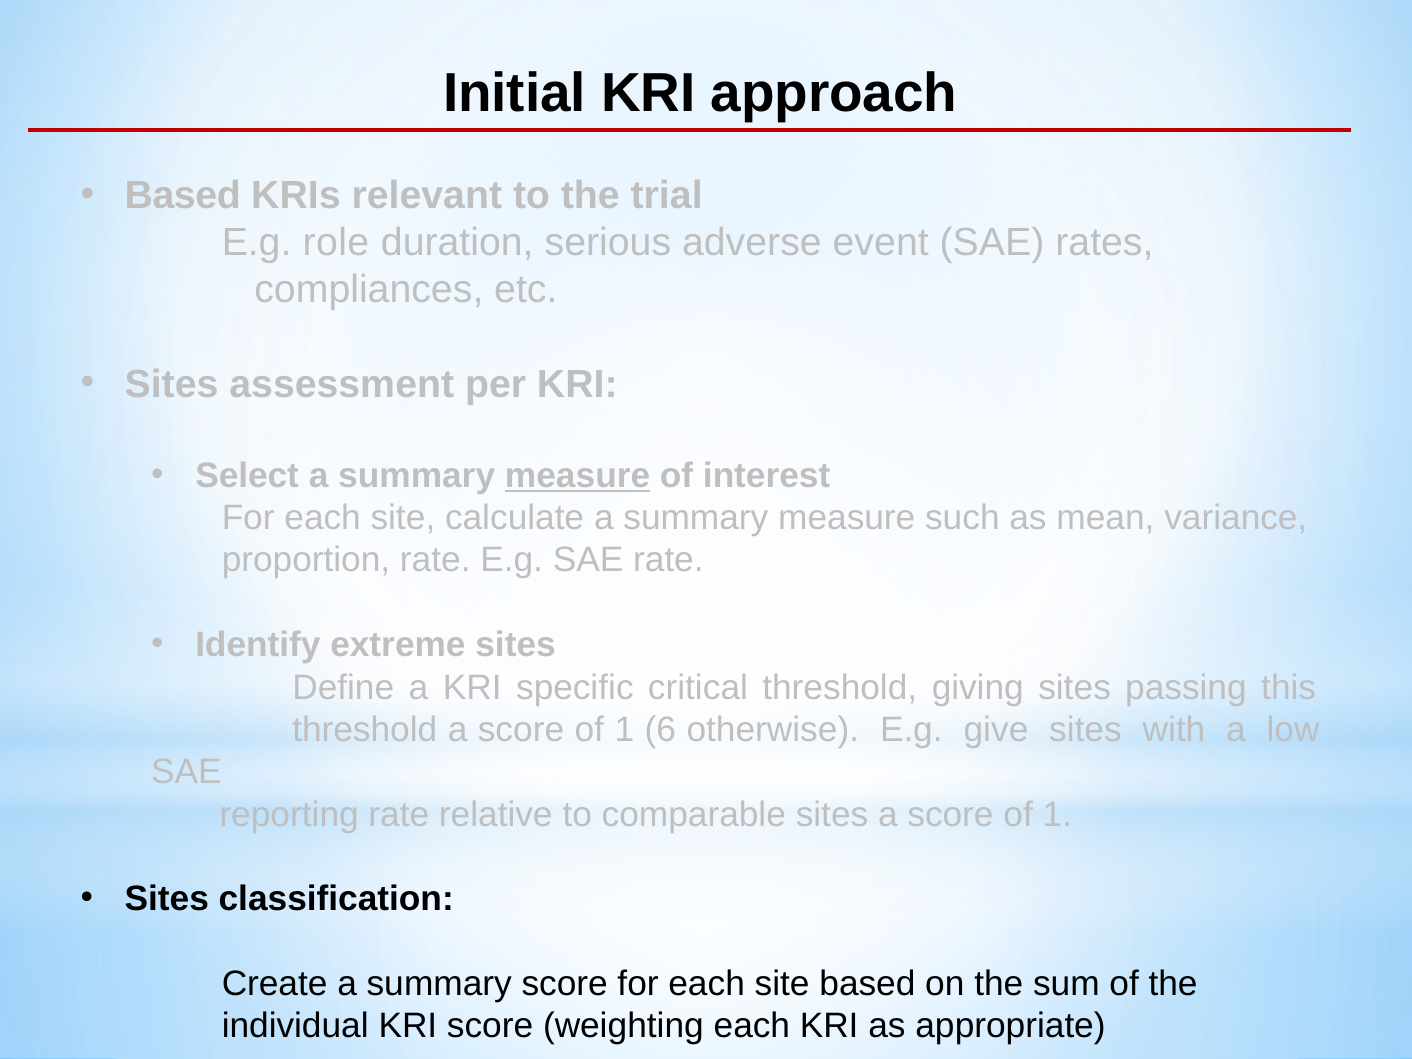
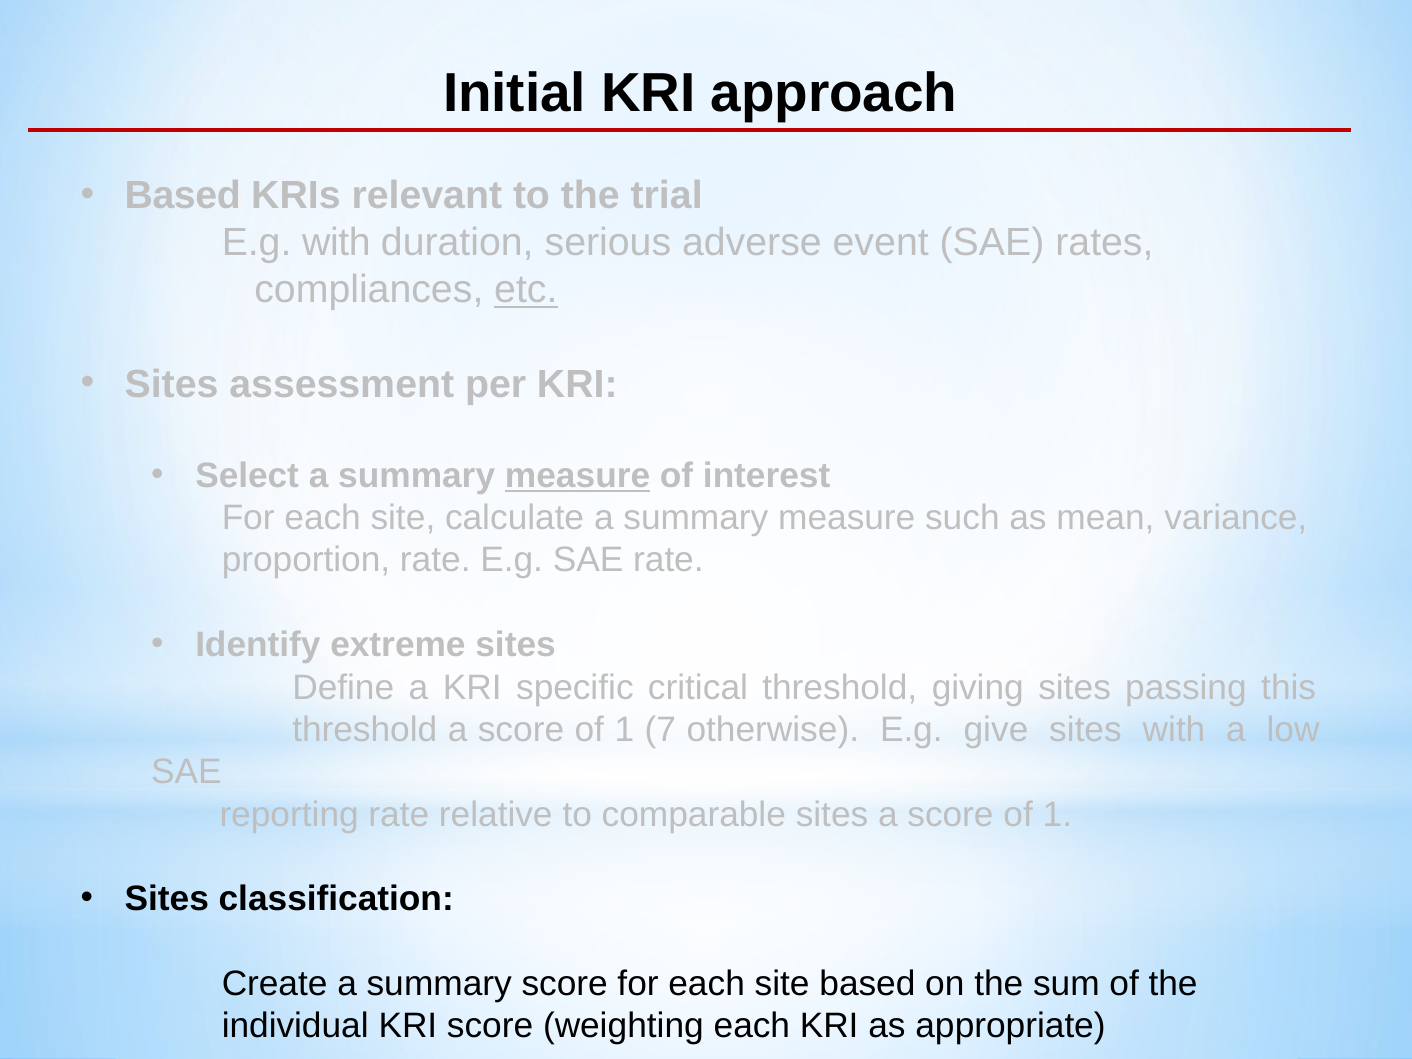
E.g role: role -> with
etc underline: none -> present
6: 6 -> 7
